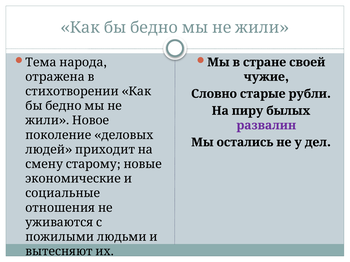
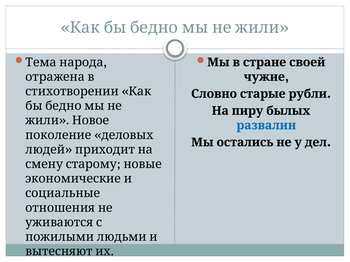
развалин colour: purple -> blue
